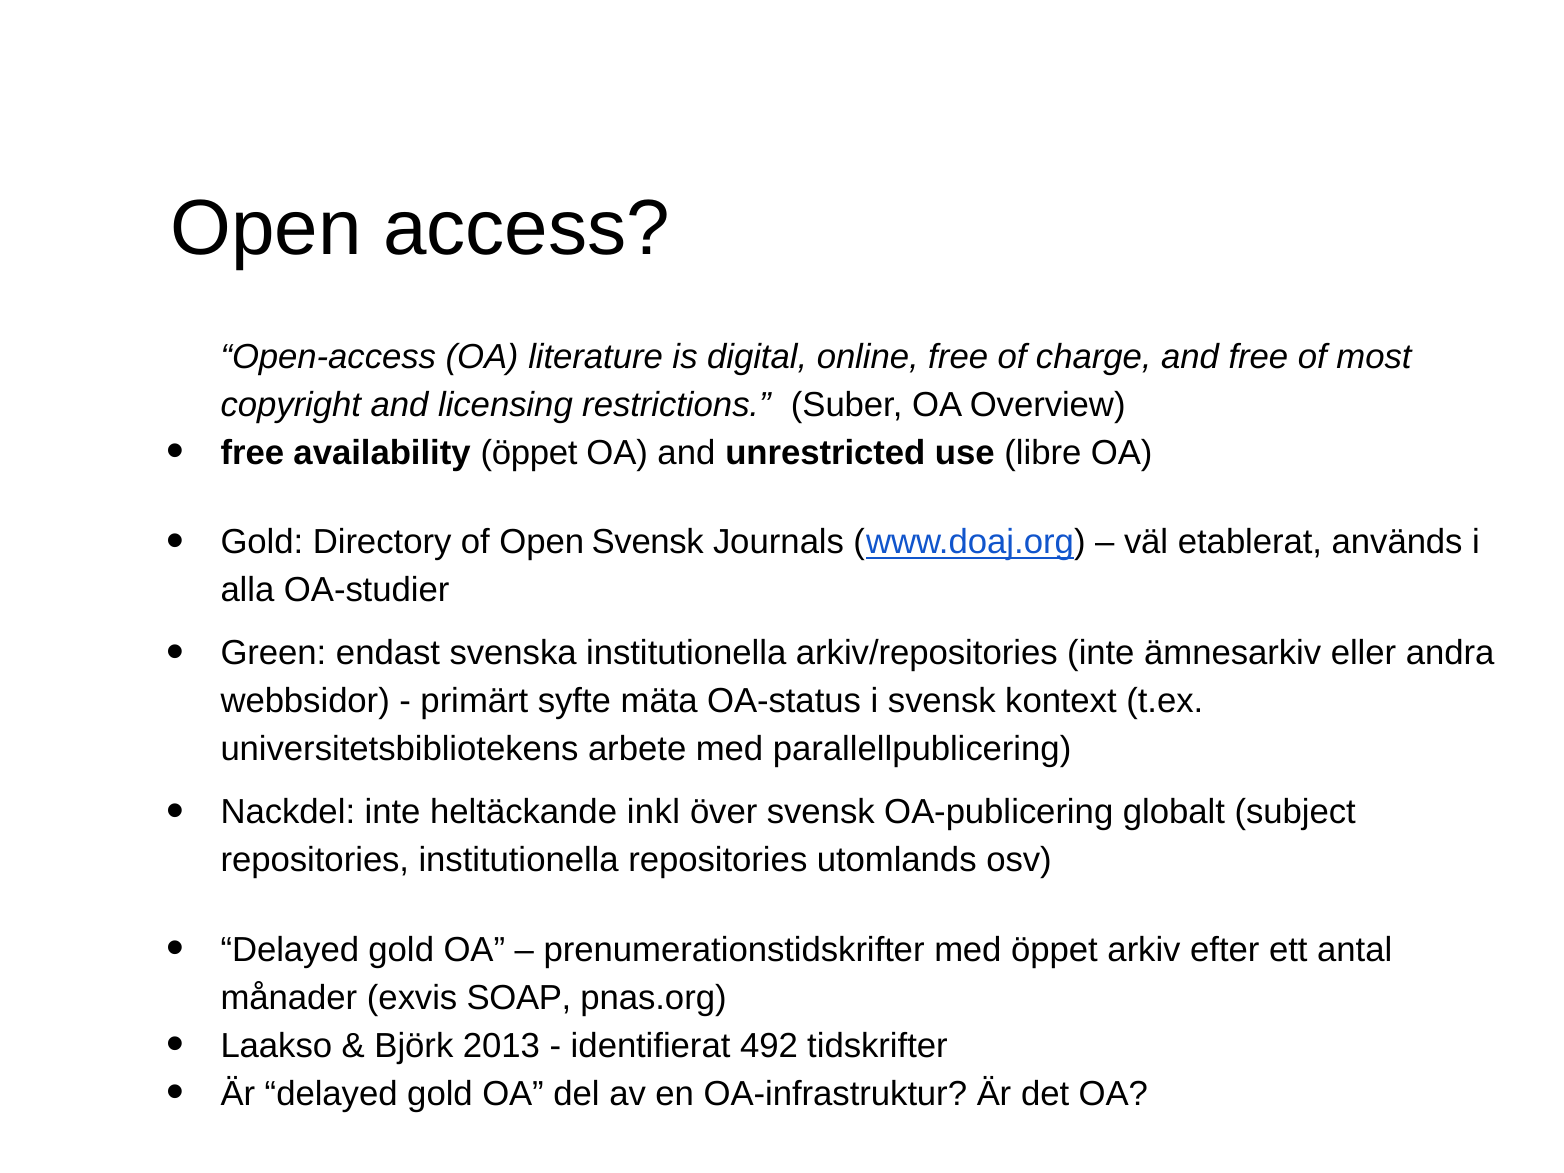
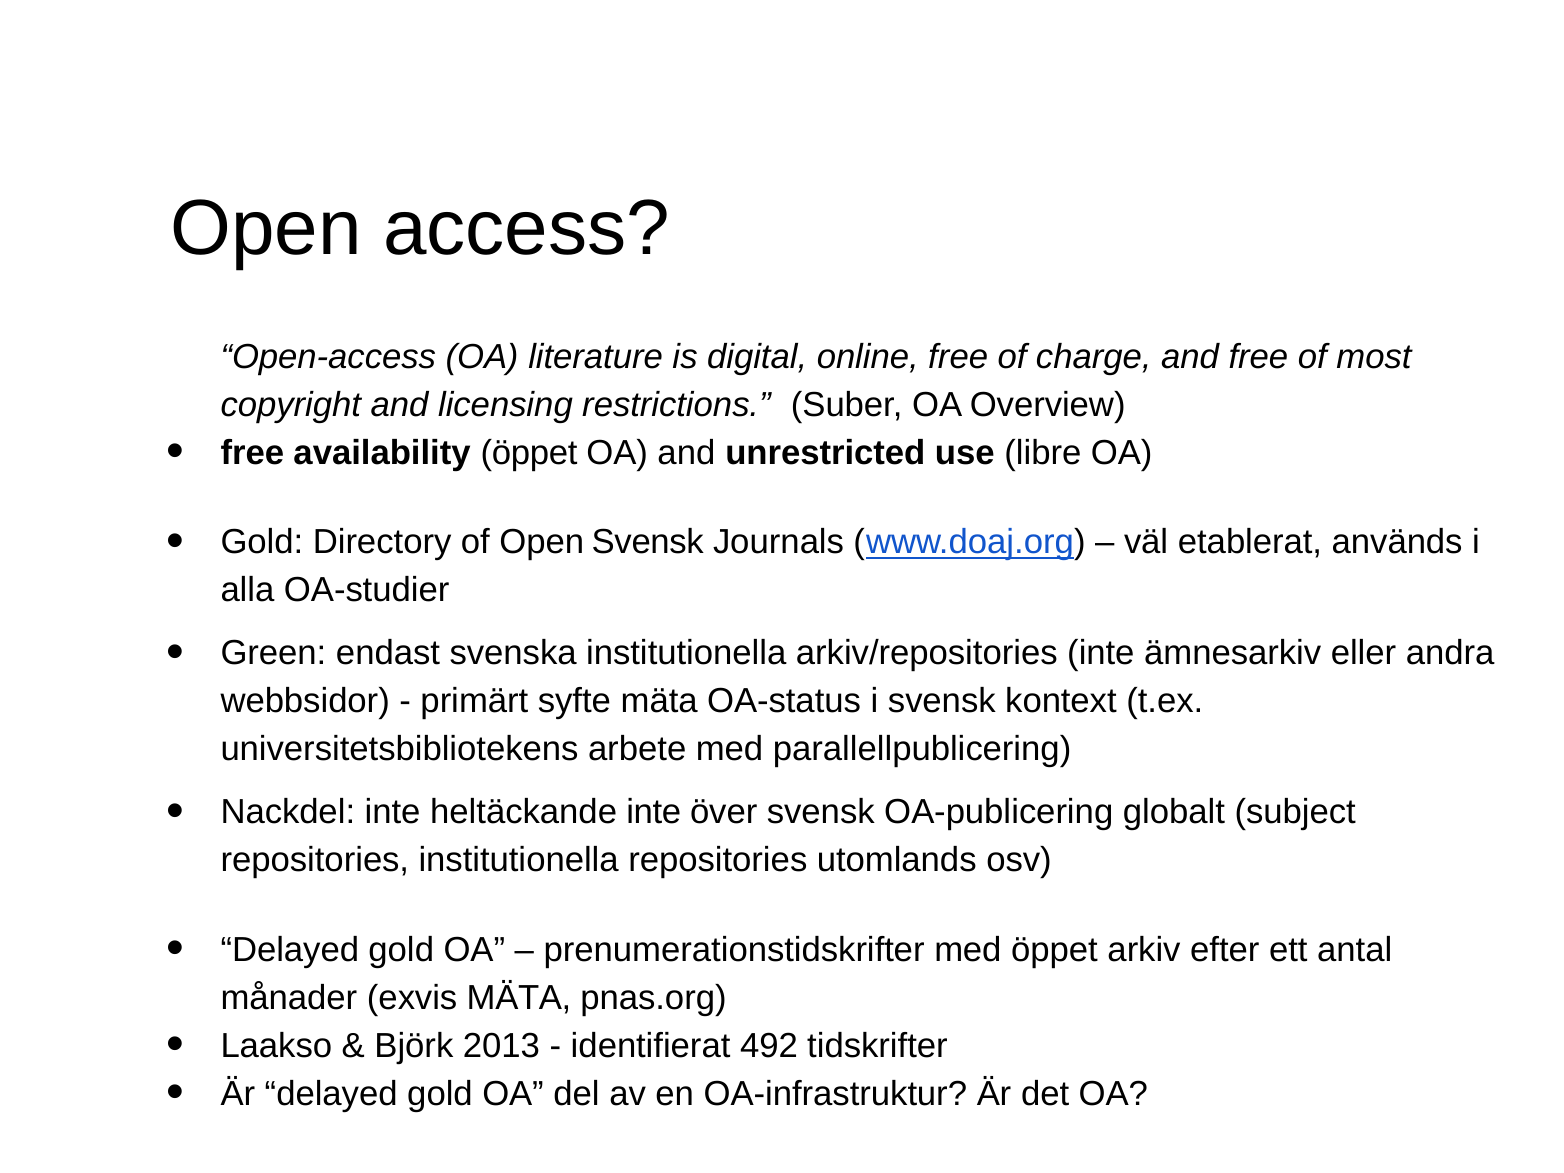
heltäckande inkl: inkl -> inte
exvis SOAP: SOAP -> MÄTA
